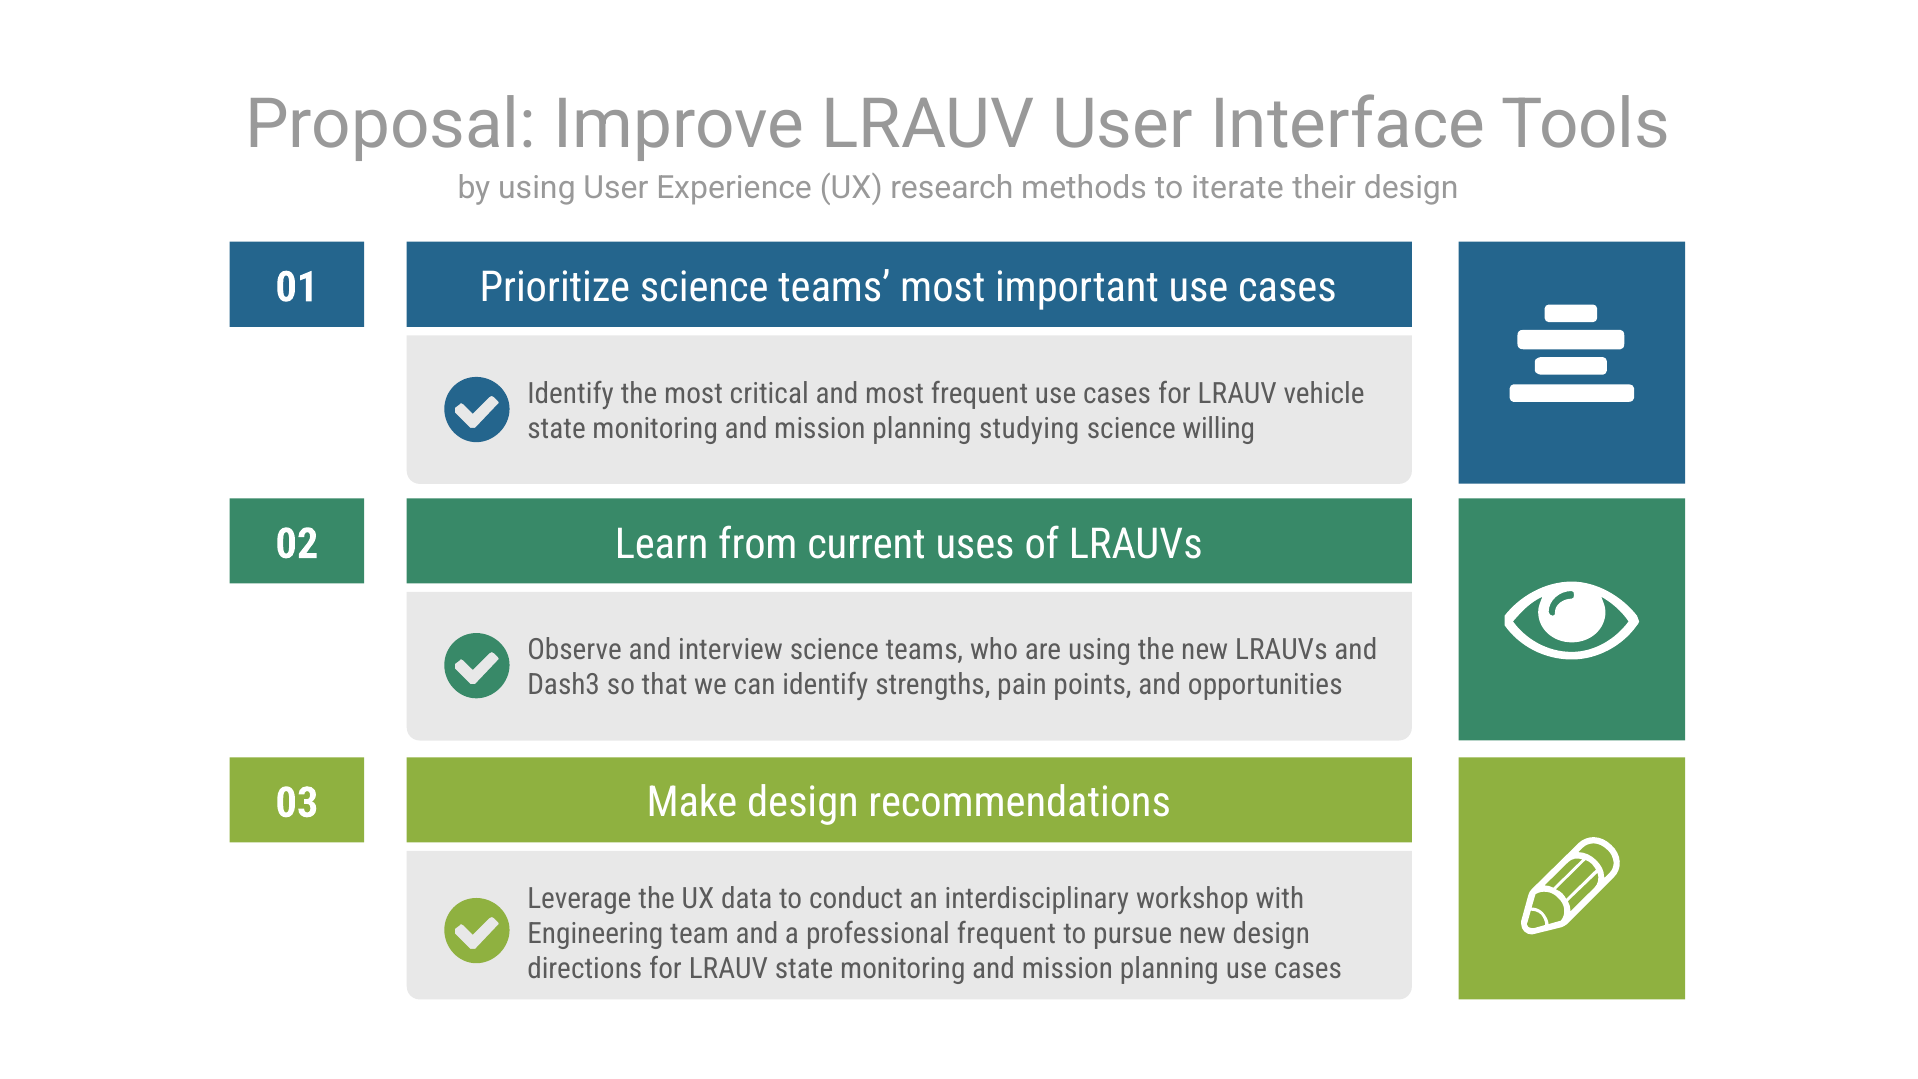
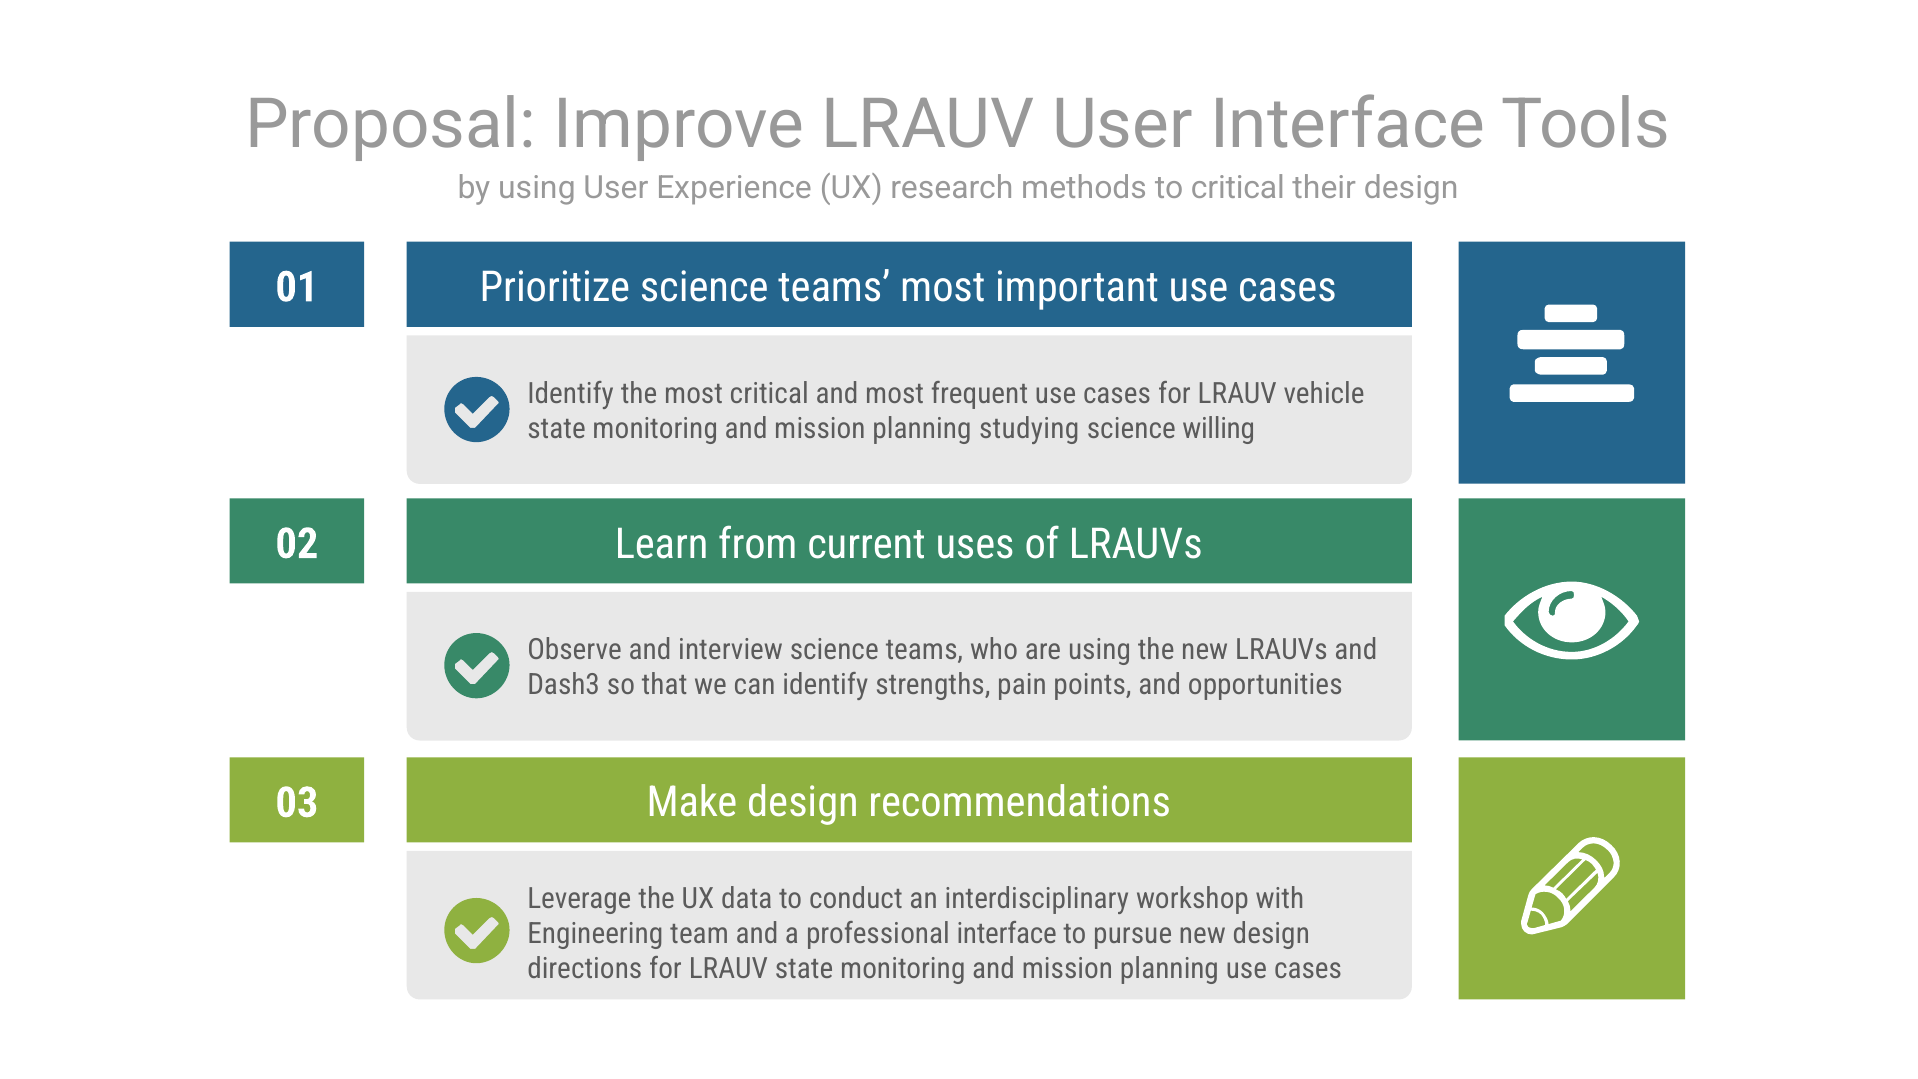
to iterate: iterate -> critical
professional frequent: frequent -> interface
